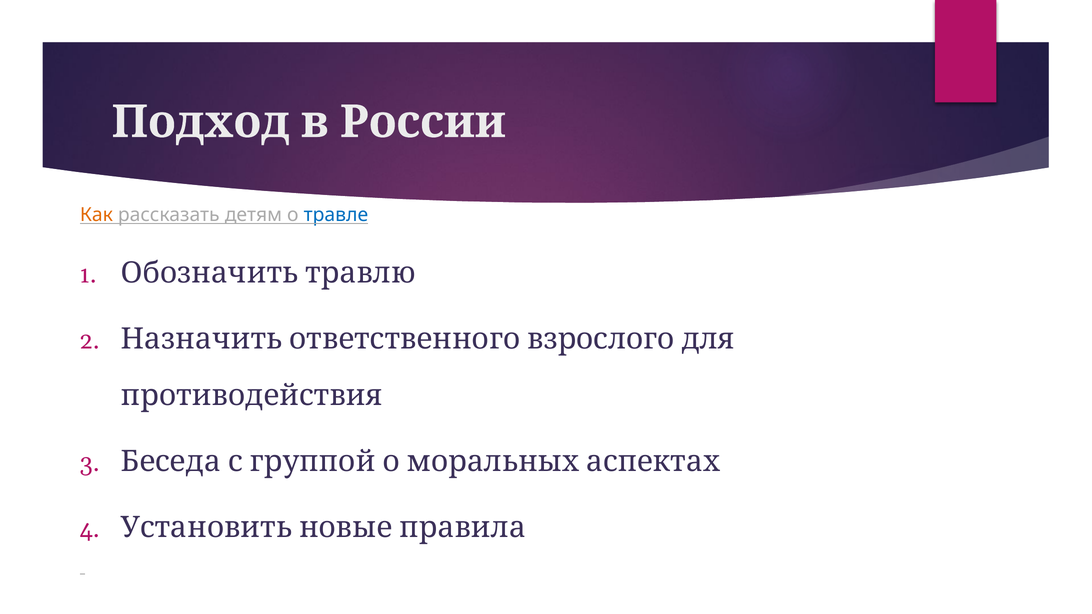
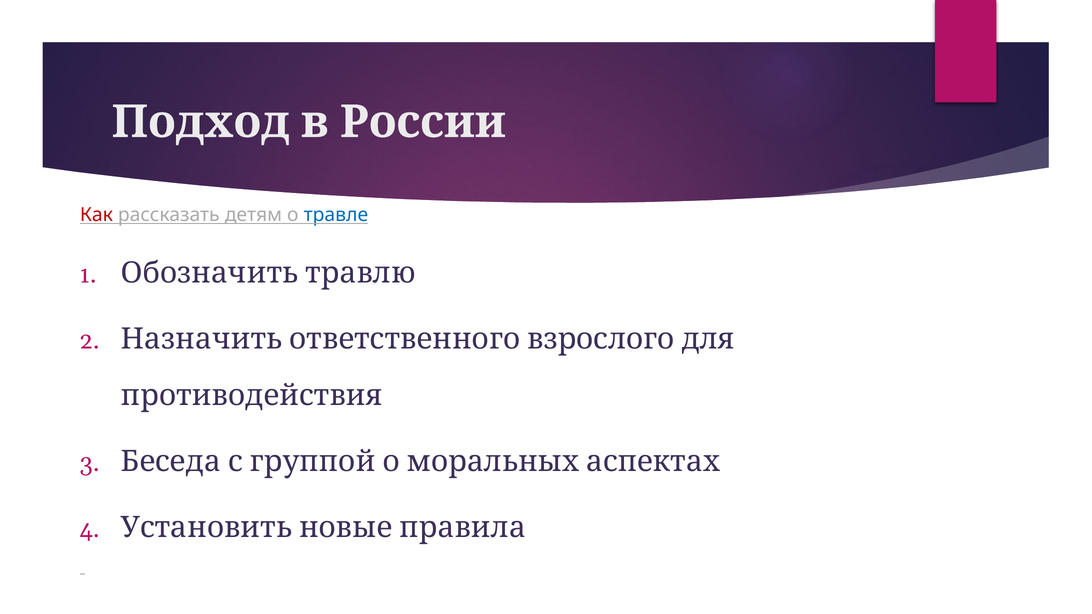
Как colour: orange -> red
